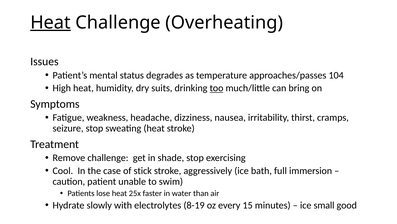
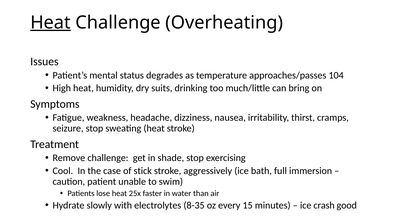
too underline: present -> none
8-19: 8-19 -> 8-35
small: small -> crash
